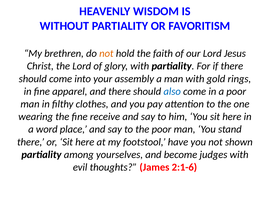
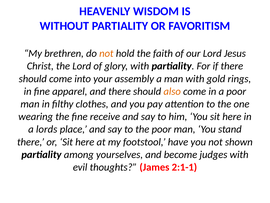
also colour: blue -> orange
word: word -> lords
2:1-6: 2:1-6 -> 2:1-1
